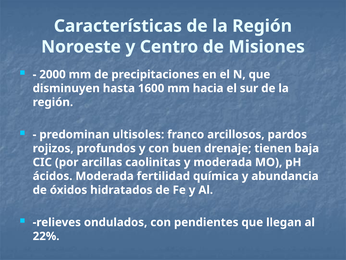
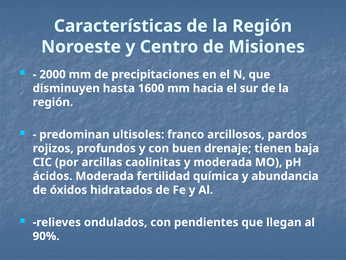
22%: 22% -> 90%
